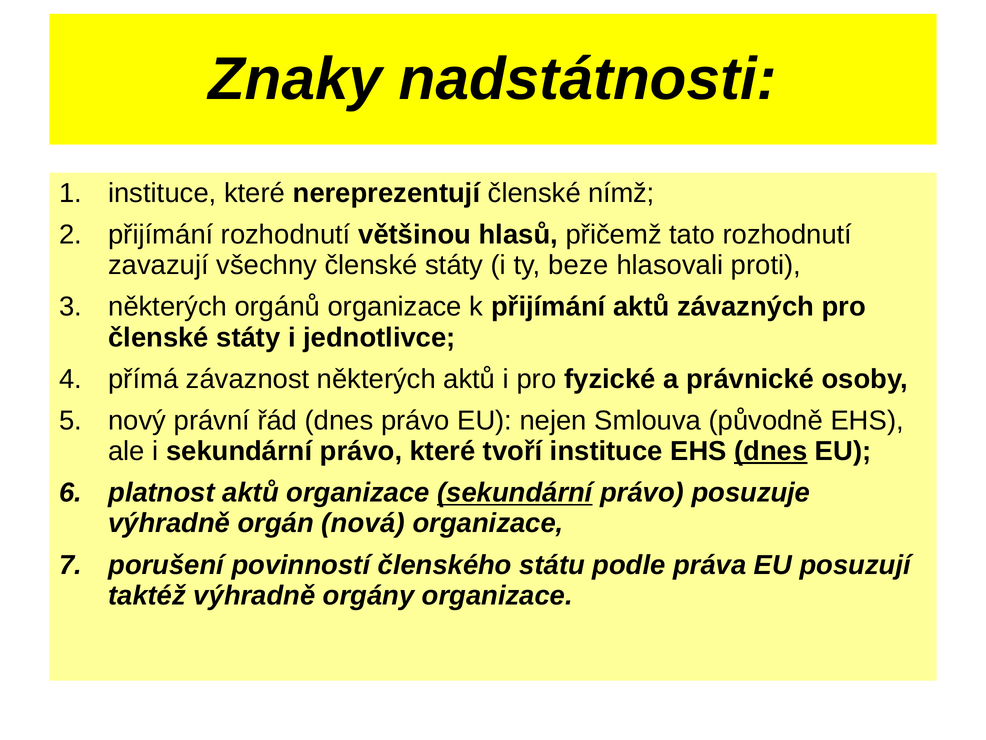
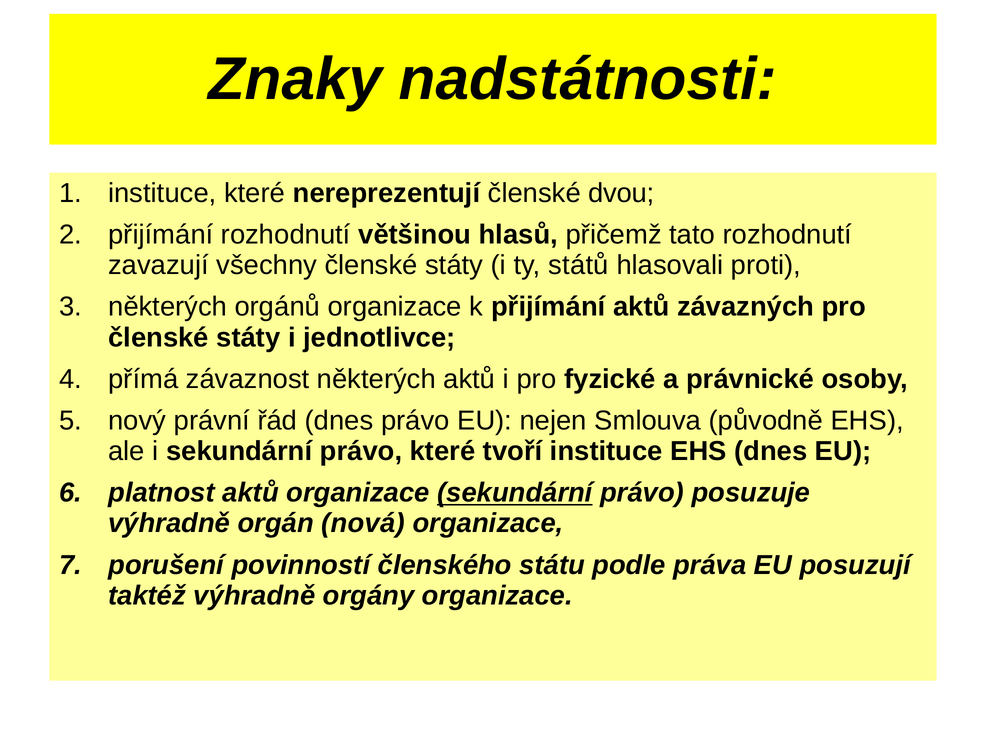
nímž: nímž -> dvou
beze: beze -> států
dnes at (771, 451) underline: present -> none
